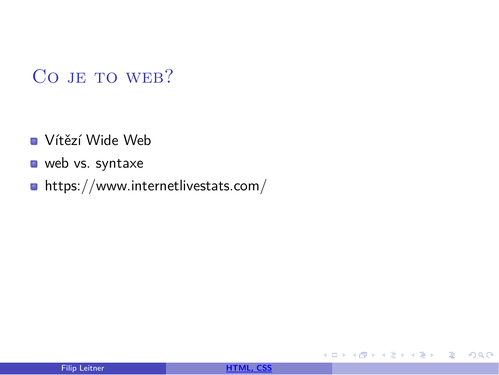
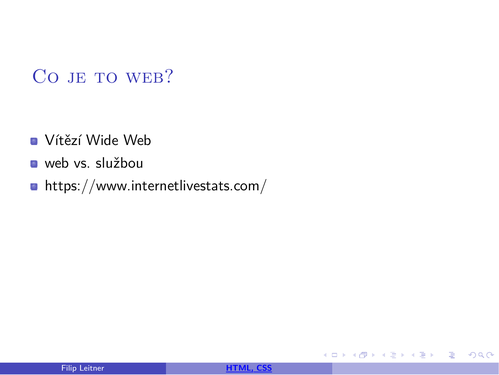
syntaxe: syntaxe -> službou
